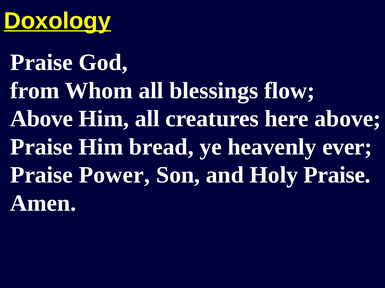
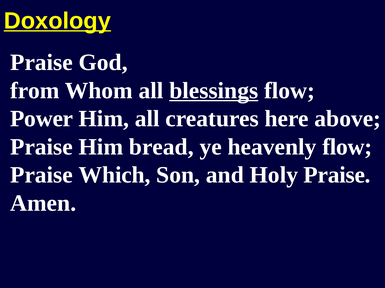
blessings underline: none -> present
Above at (42, 119): Above -> Power
heavenly ever: ever -> flow
Power: Power -> Which
